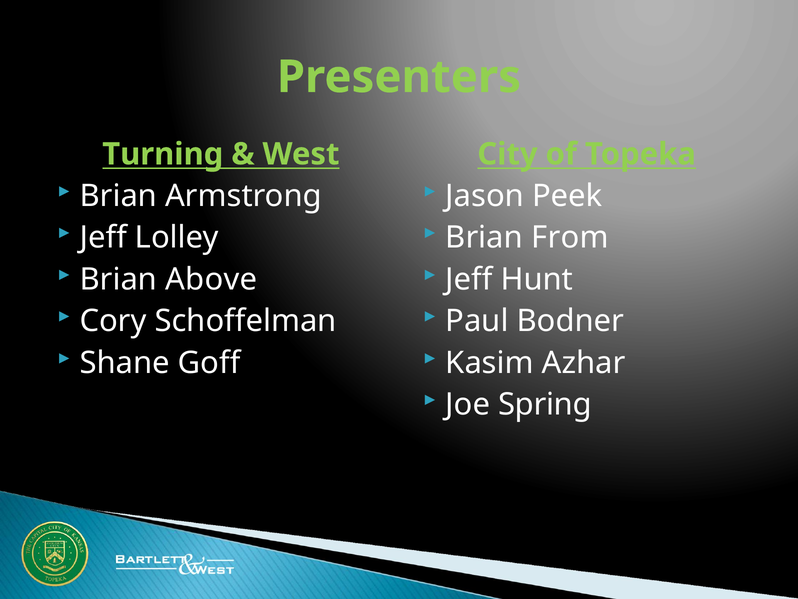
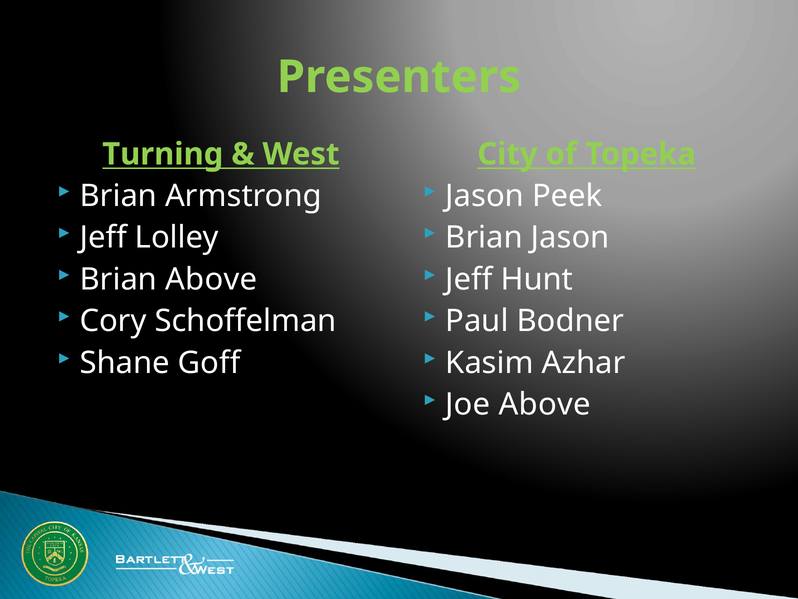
Brian From: From -> Jason
Joe Spring: Spring -> Above
